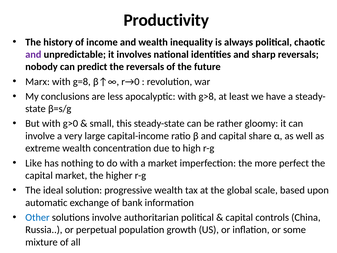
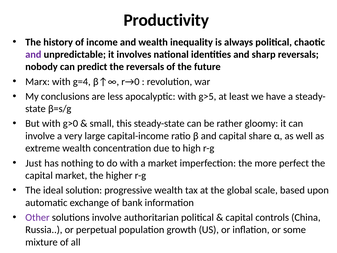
g=8: g=8 -> g=4
g>8: g>8 -> g>5
Like: Like -> Just
Other colour: blue -> purple
